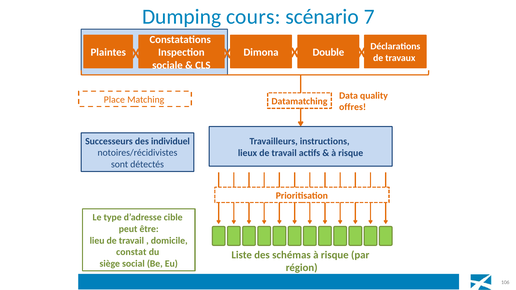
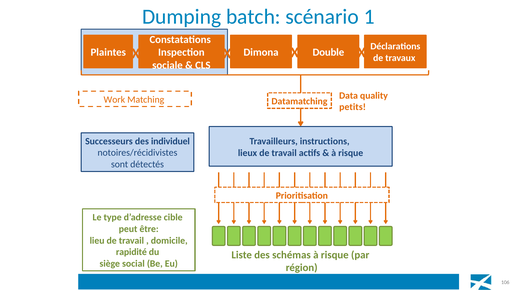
cours: cours -> batch
7: 7 -> 1
Place: Place -> Work
offres: offres -> petits
constat: constat -> rapidité
